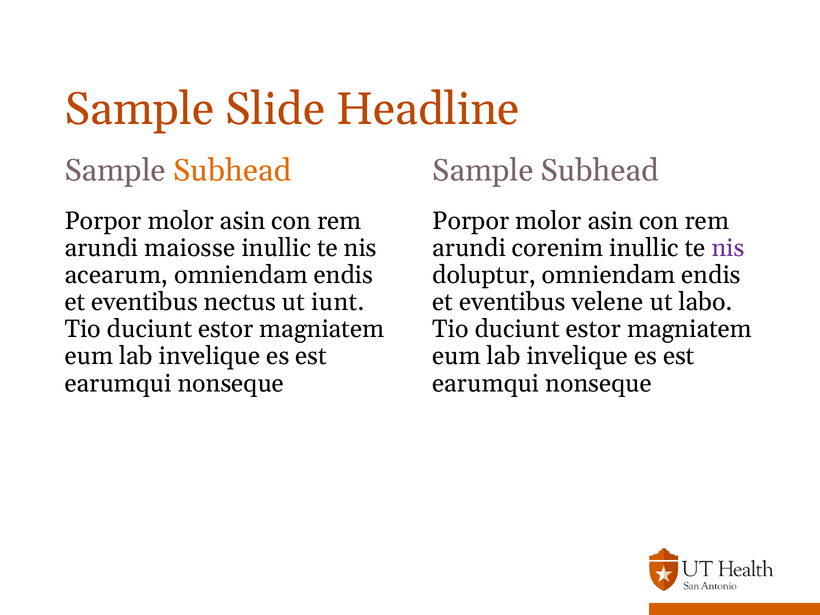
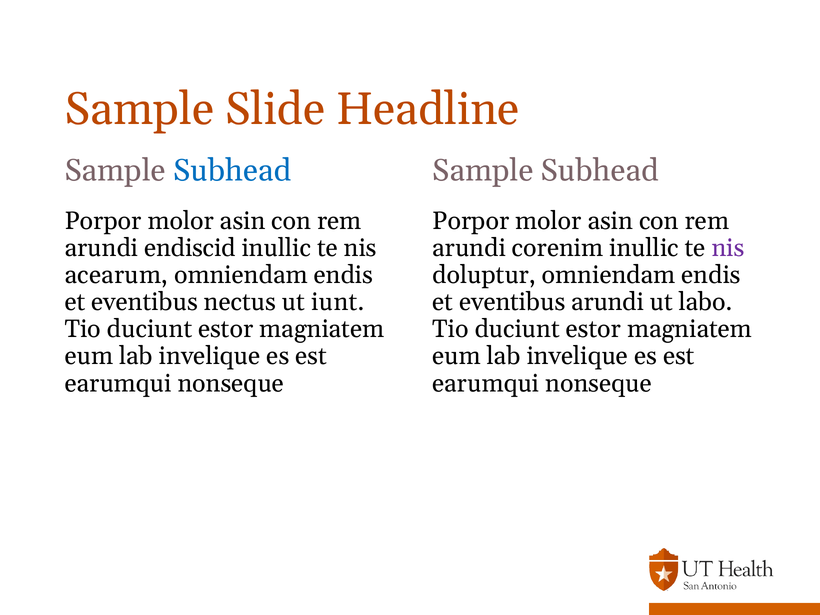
Subhead at (232, 171) colour: orange -> blue
maiosse: maiosse -> endiscid
eventibus velene: velene -> arundi
